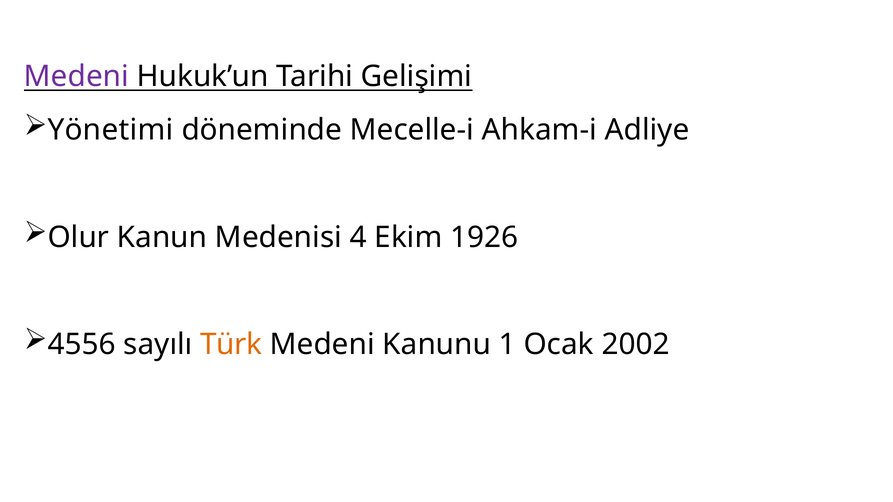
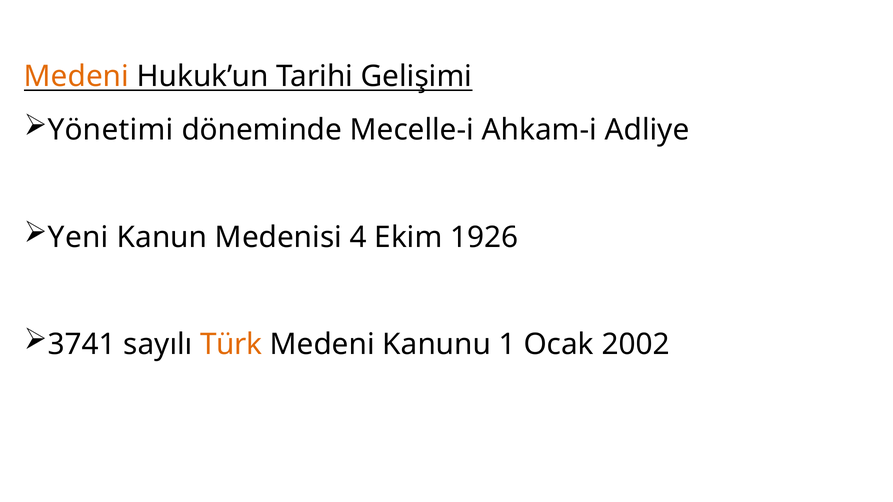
Medeni at (76, 77) colour: purple -> orange
Olur: Olur -> Yeni
4556: 4556 -> 3741
